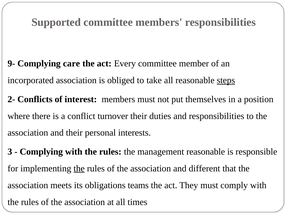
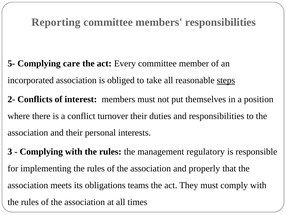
Supported: Supported -> Reporting
9-: 9- -> 5-
management reasonable: reasonable -> regulatory
the at (79, 168) underline: present -> none
different: different -> properly
